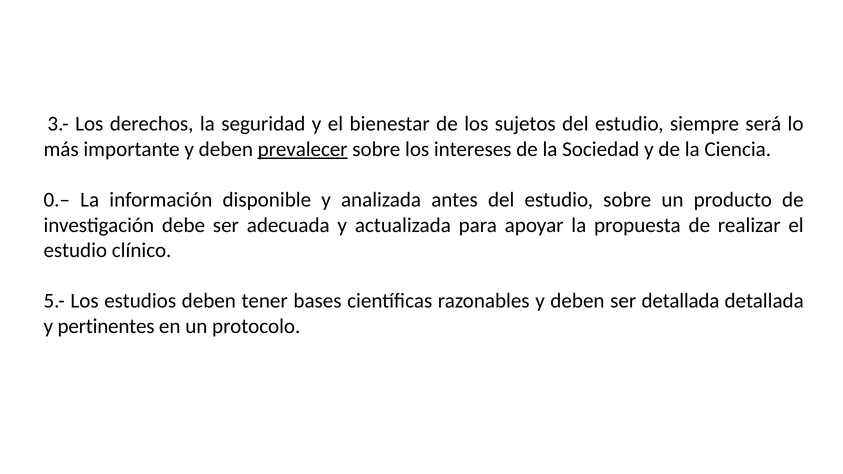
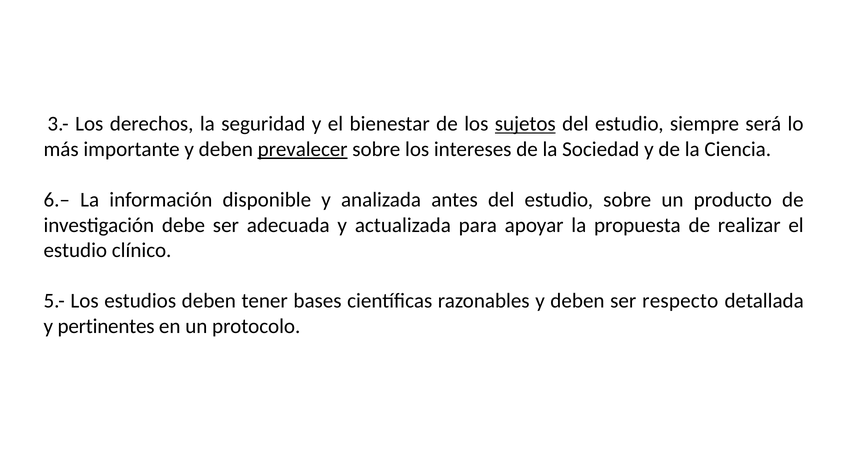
sujetos underline: none -> present
0.–: 0.– -> 6.–
ser detallada: detallada -> respecto
